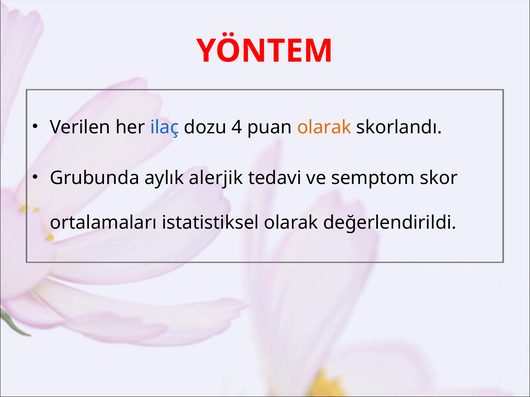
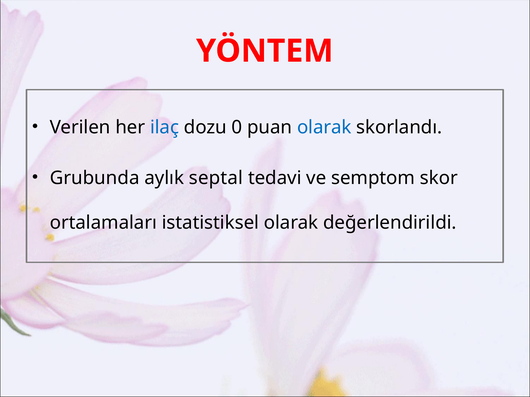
4: 4 -> 0
olarak at (324, 127) colour: orange -> blue
alerjik: alerjik -> septal
